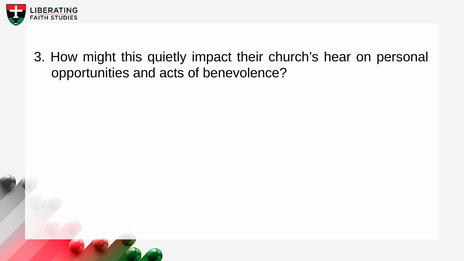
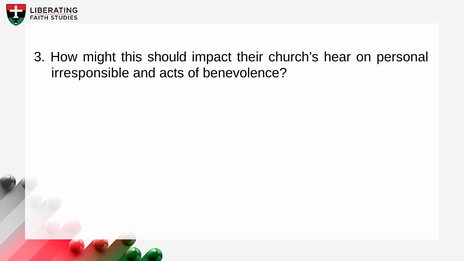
quietly: quietly -> should
opportunities: opportunities -> irresponsible
